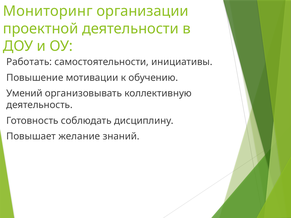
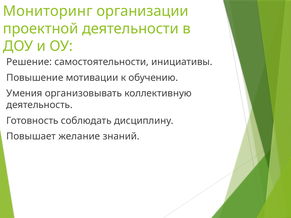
Работать: Работать -> Решение
Умений: Умений -> Умения
